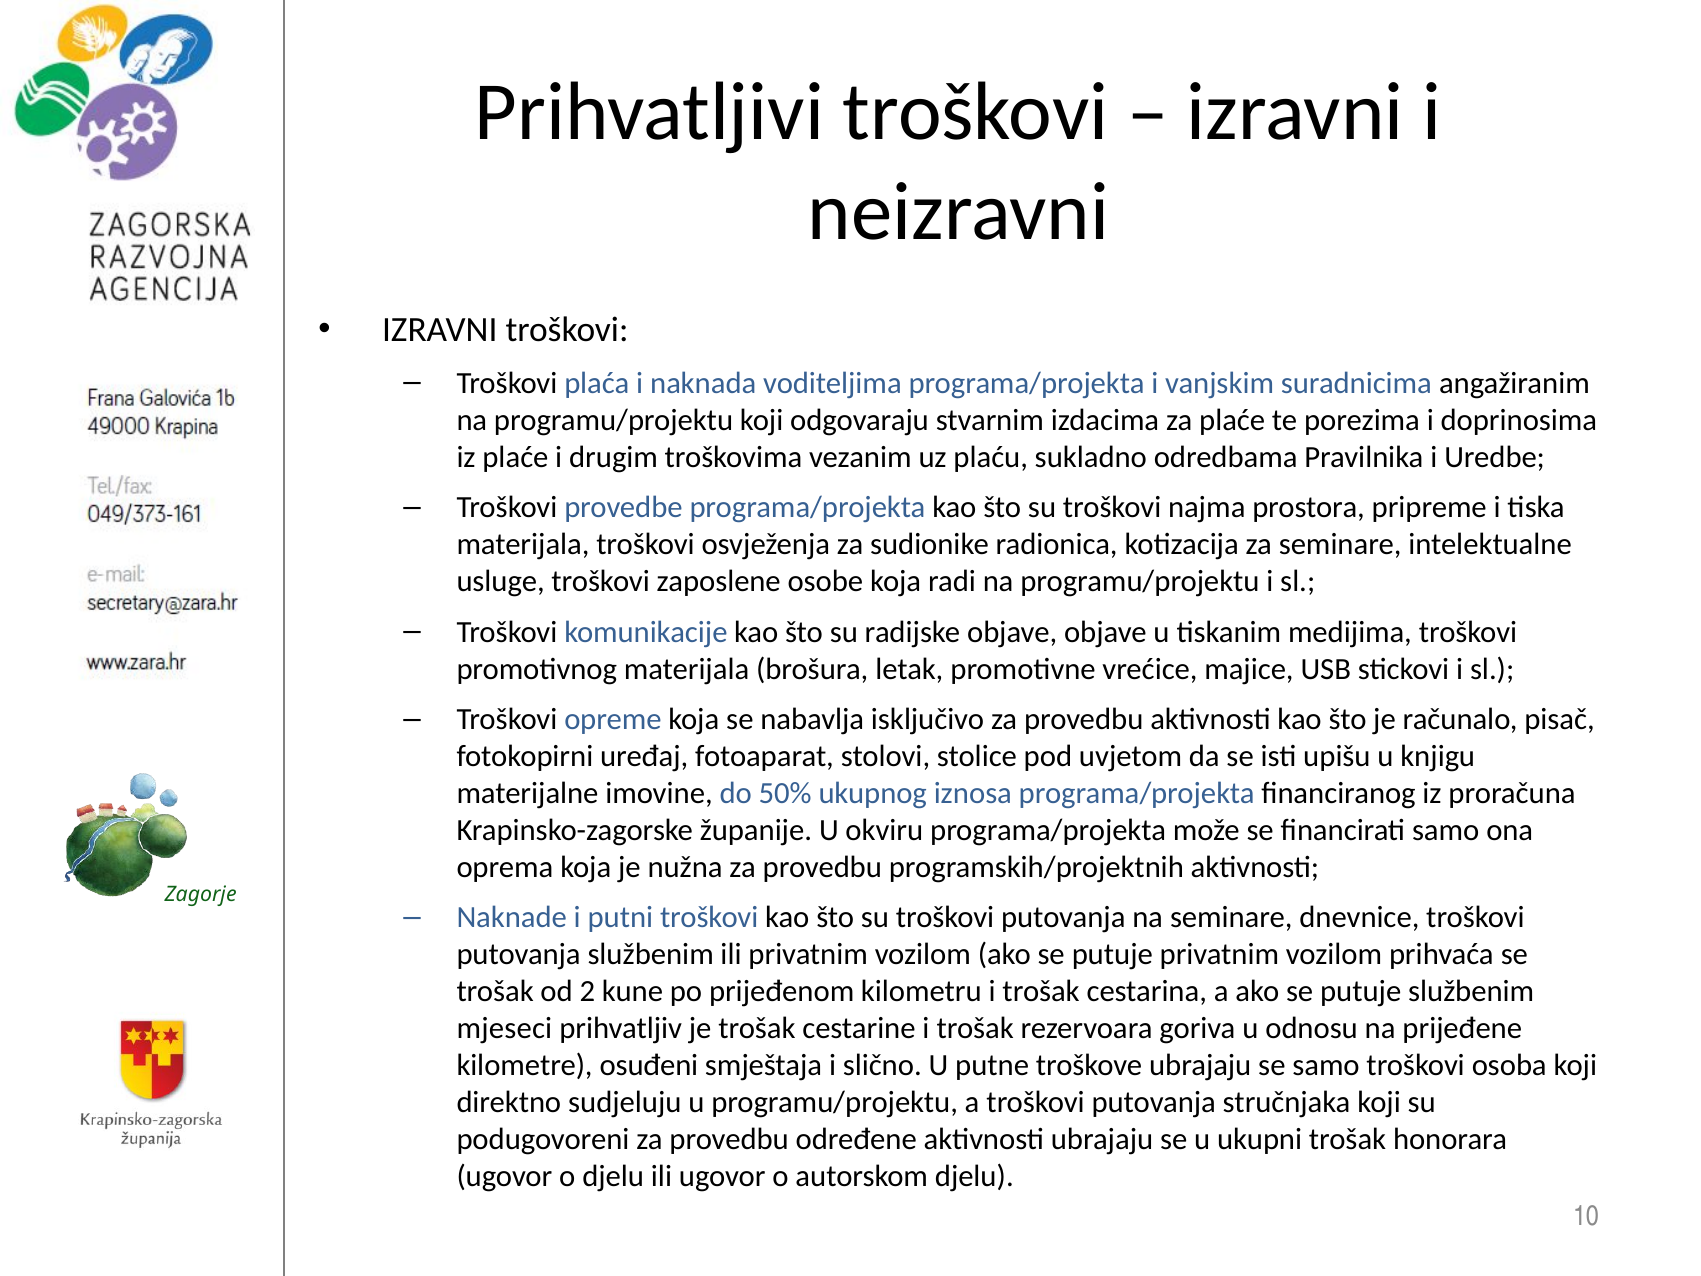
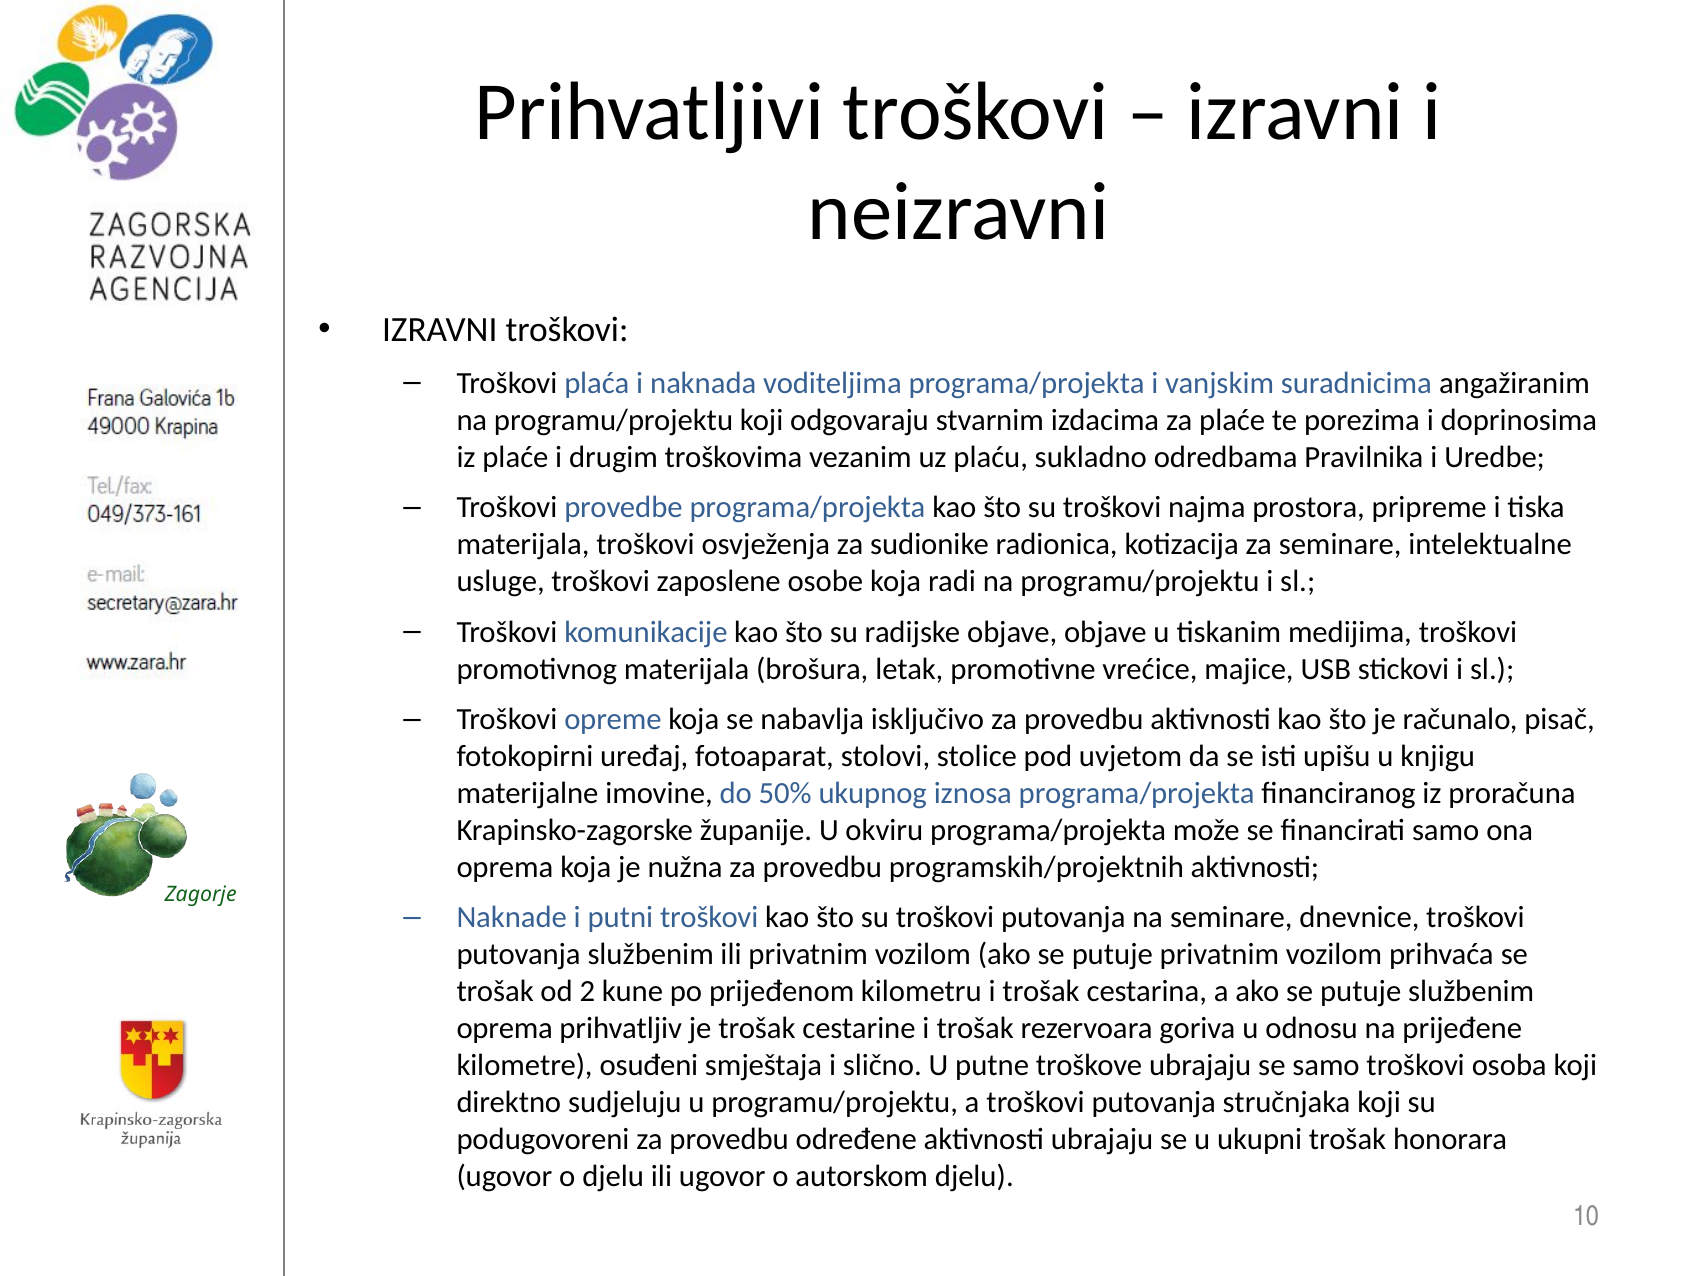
mjeseci at (504, 1028): mjeseci -> oprema
